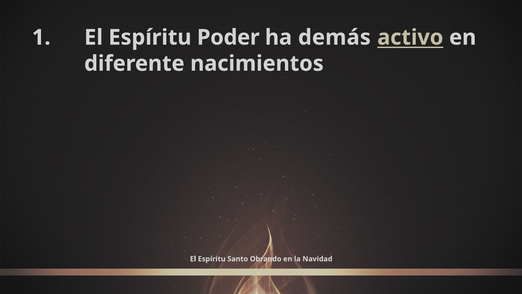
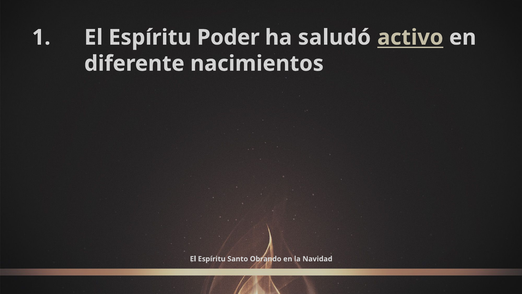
demás: demás -> saludó
